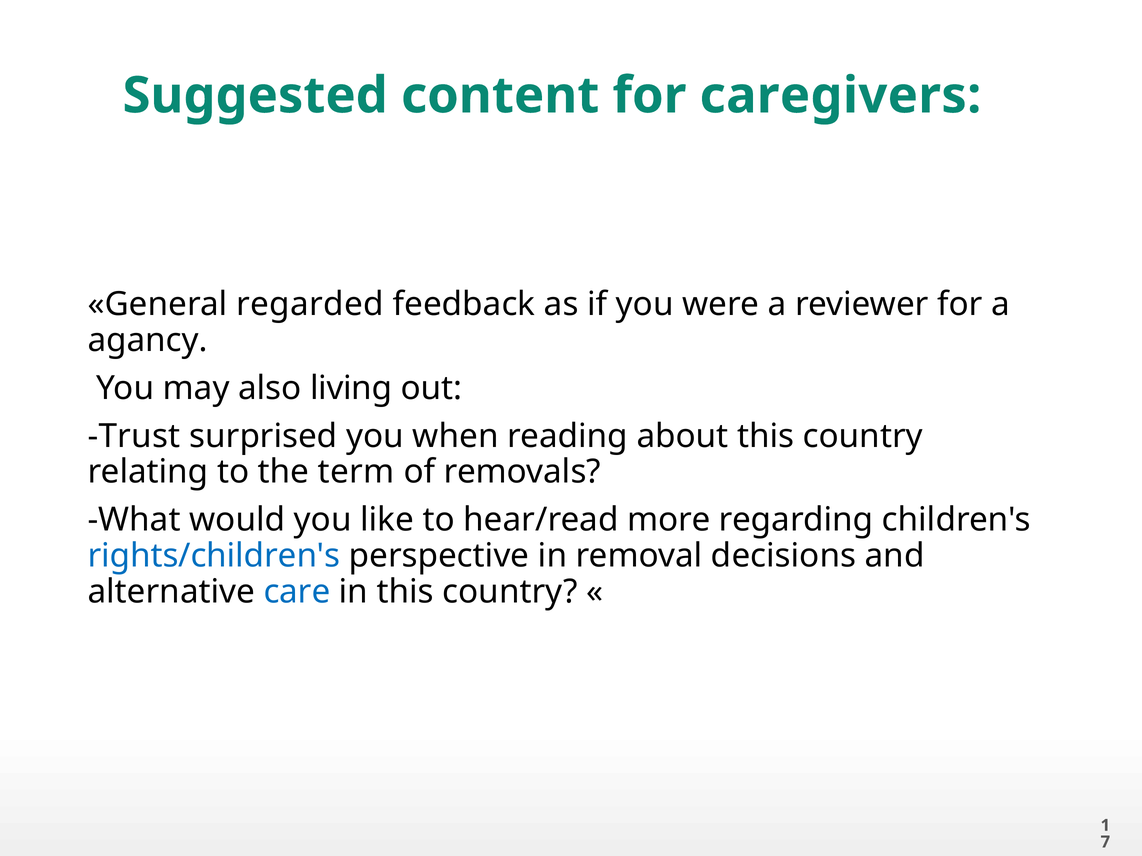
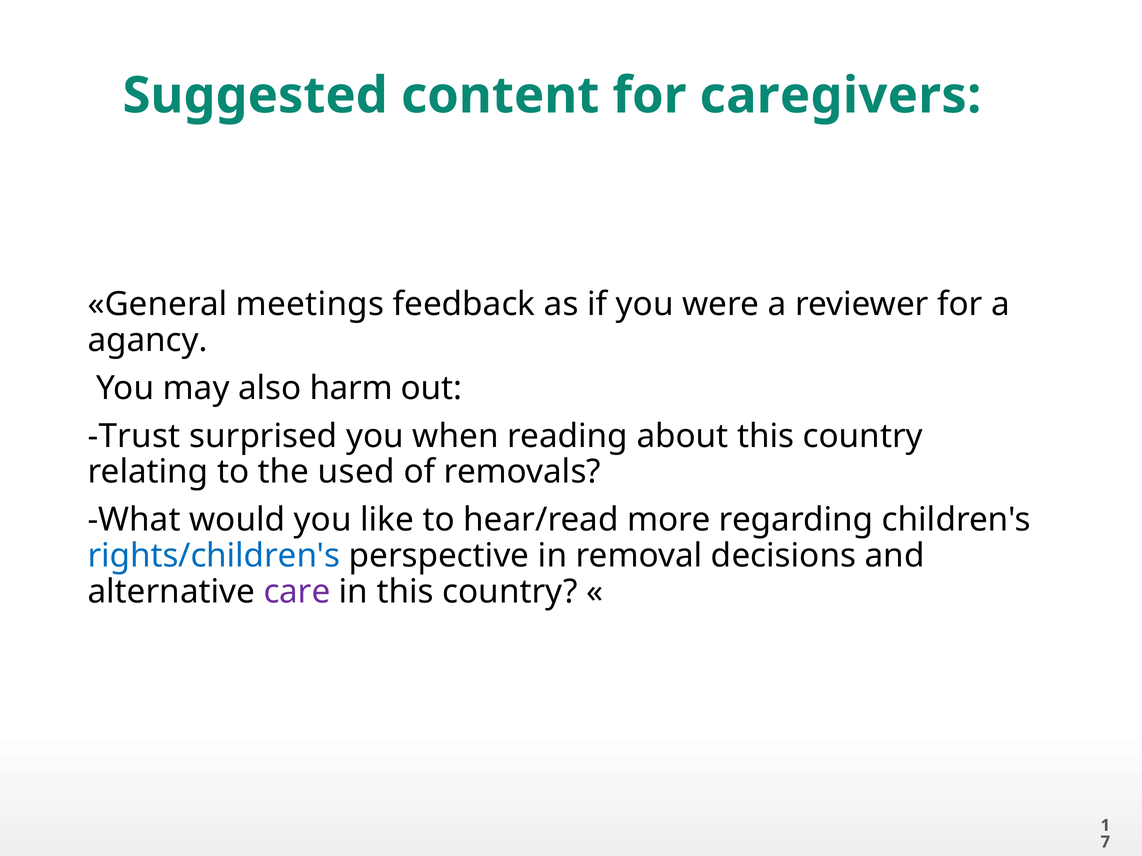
regarded: regarded -> meetings
living: living -> harm
term: term -> used
care colour: blue -> purple
